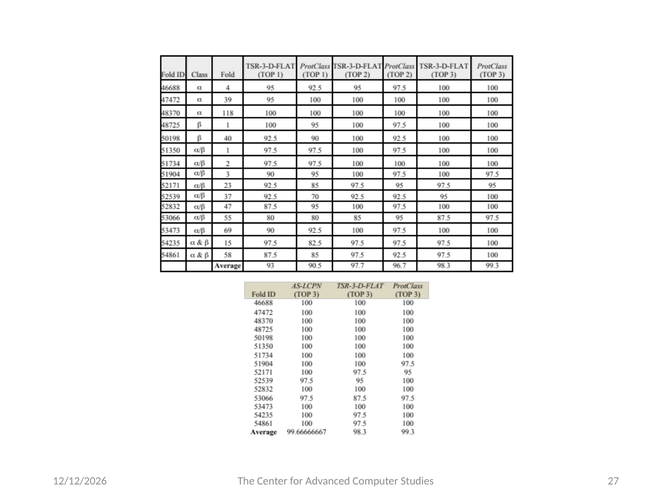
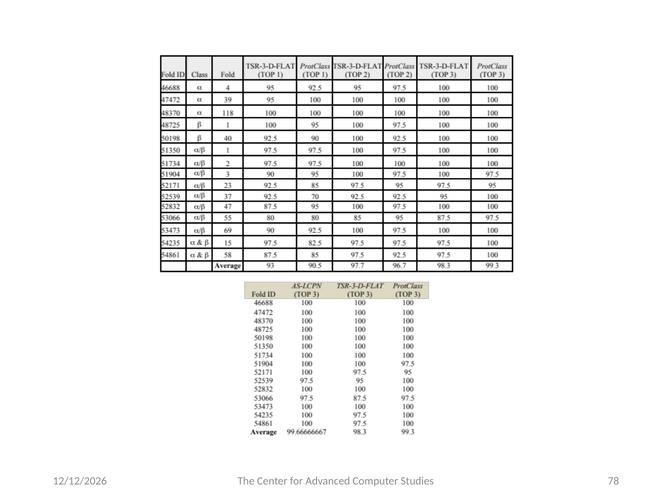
27: 27 -> 78
